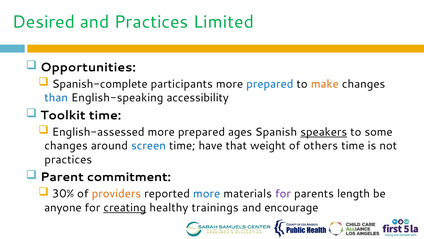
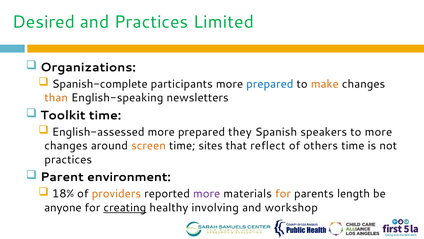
Opportunities: Opportunities -> Organizations
than colour: blue -> orange
accessibility: accessibility -> newsletters
ages: ages -> they
speakers underline: present -> none
to some: some -> more
screen colour: blue -> orange
have: have -> sites
weight: weight -> reflect
commitment: commitment -> environment
30%: 30% -> 18%
more at (207, 193) colour: blue -> purple
for at (283, 193) colour: purple -> orange
trainings: trainings -> involving
encourage: encourage -> workshop
